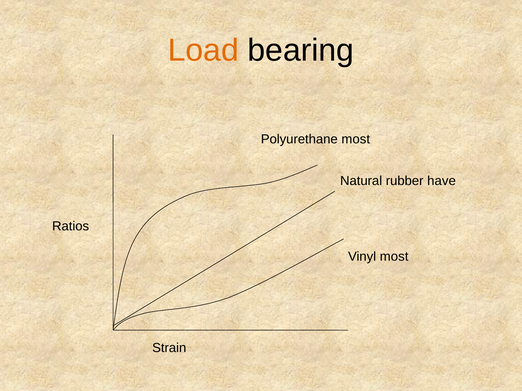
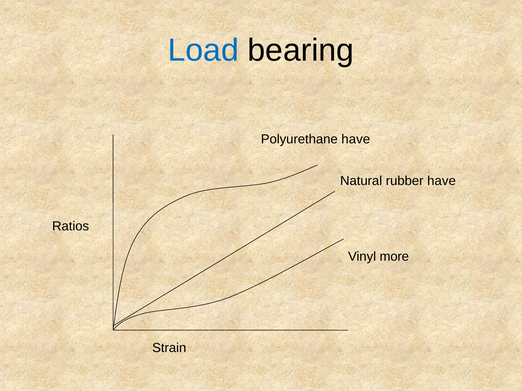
Load colour: orange -> blue
Polyurethane most: most -> have
Vinyl most: most -> more
